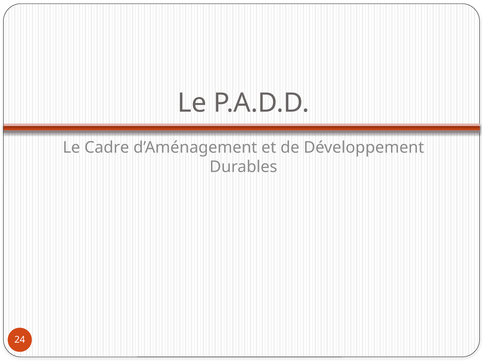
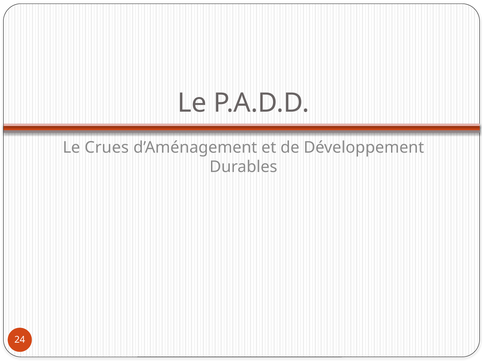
Cadre: Cadre -> Crues
